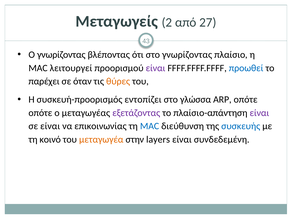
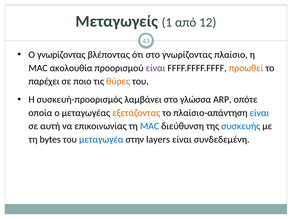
2: 2 -> 1
27: 27 -> 12
λειτουργεί: λειτουργεί -> ακολουθία
προωθεί colour: blue -> orange
όταν: όταν -> ποιο
εντοπίζει: εντοπίζει -> λαμβάνει
οπότε at (40, 113): οπότε -> οποία
εξετάζοντας colour: purple -> orange
είναι at (259, 113) colour: purple -> blue
σε είναι: είναι -> αυτή
κοινό: κοινό -> bytes
μεταγωγέα colour: orange -> blue
